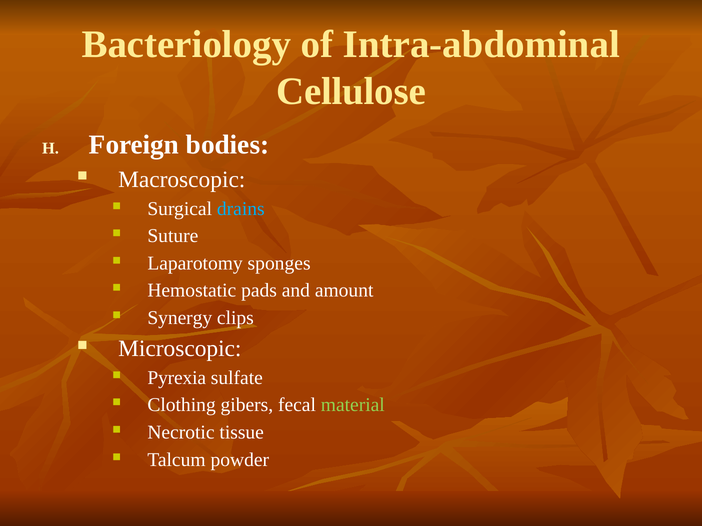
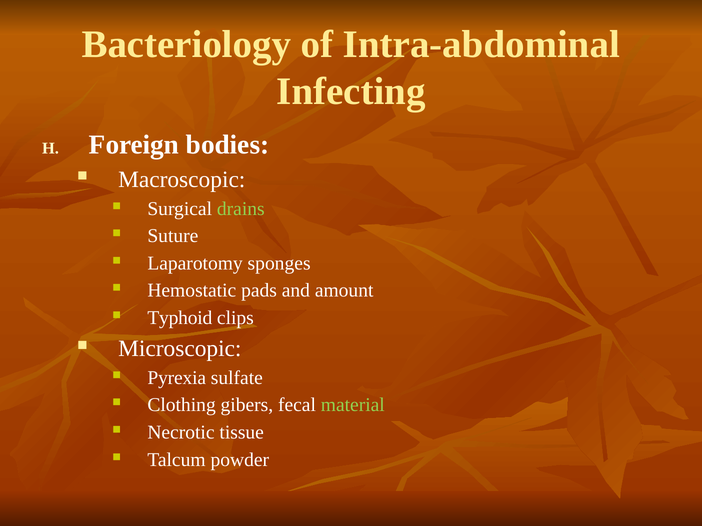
Cellulose: Cellulose -> Infecting
drains colour: light blue -> light green
Synergy: Synergy -> Typhoid
